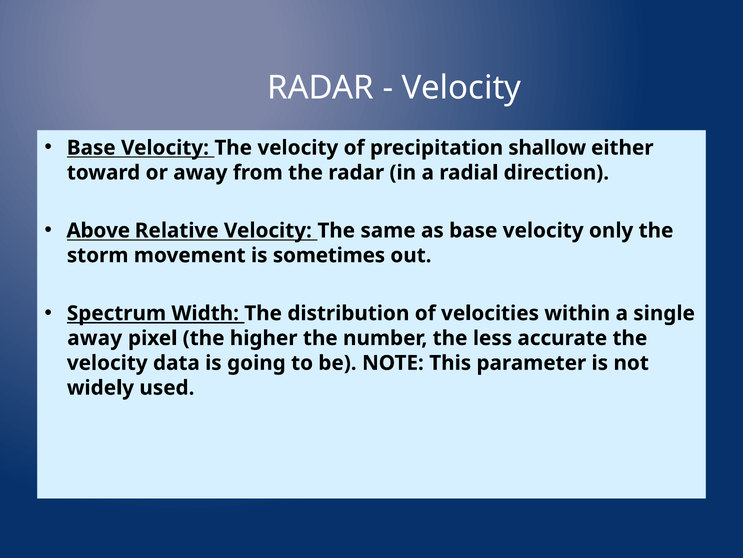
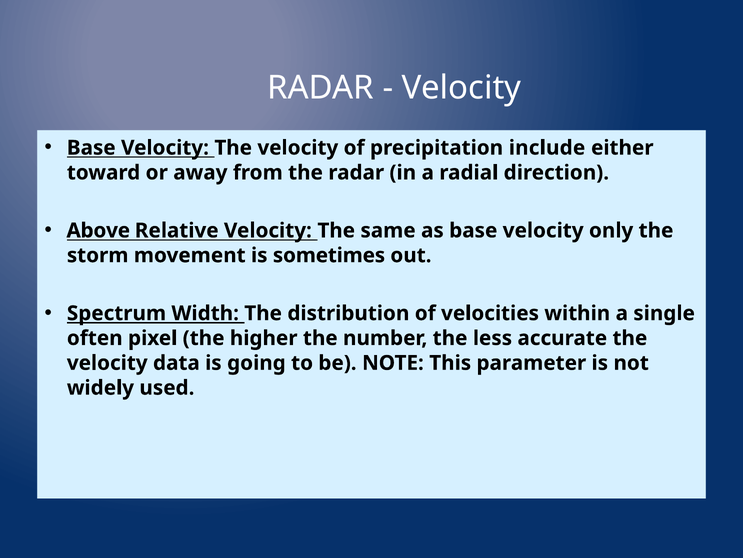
shallow: shallow -> include
away at (95, 338): away -> often
